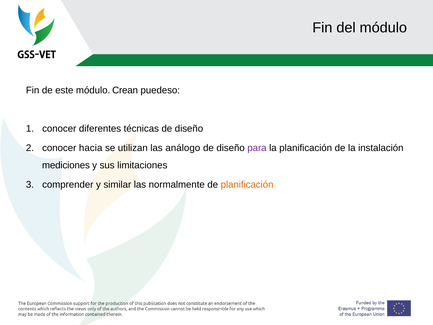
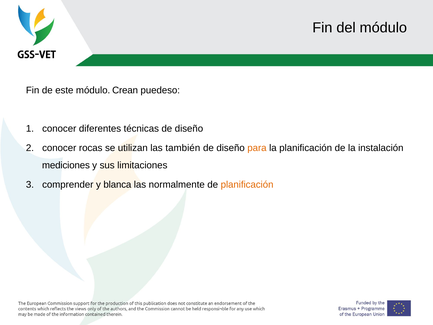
hacia: hacia -> rocas
análogo: análogo -> también
para colour: purple -> orange
similar: similar -> blanca
